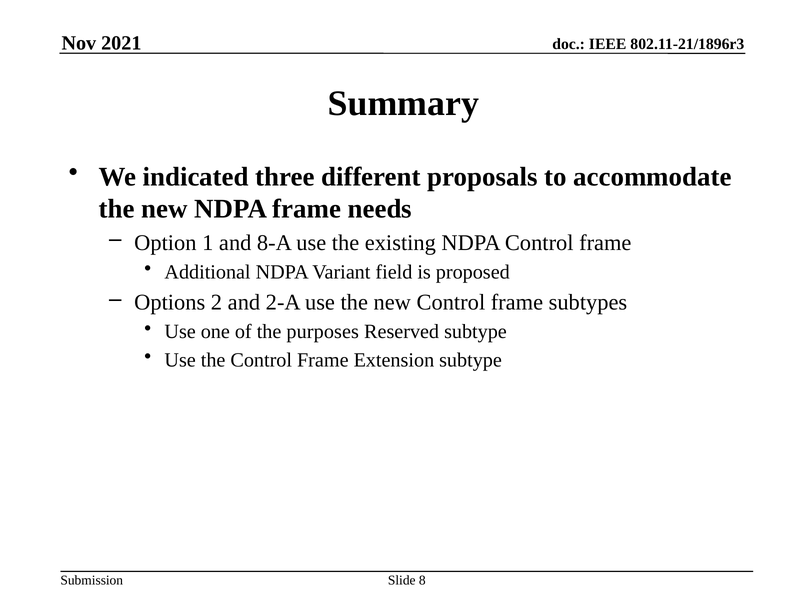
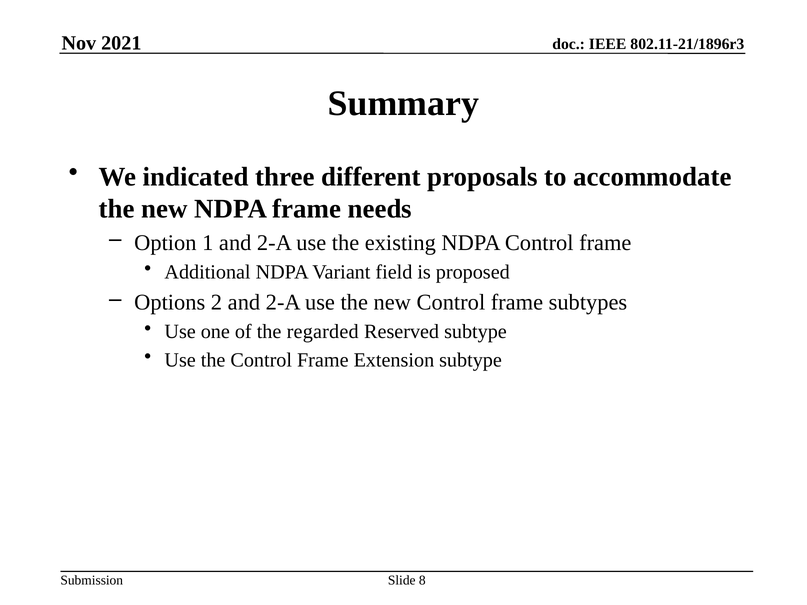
1 and 8-A: 8-A -> 2-A
purposes: purposes -> regarded
